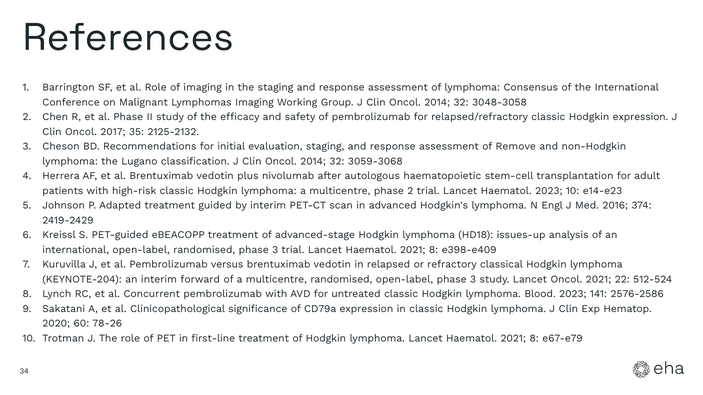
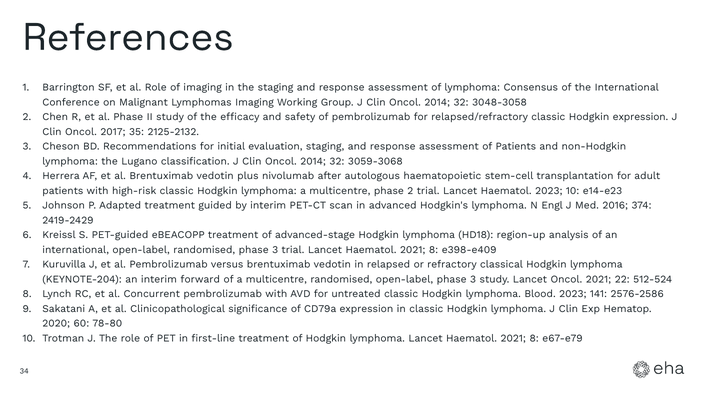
of Remove: Remove -> Patients
issues-up: issues-up -> region-up
78-26: 78-26 -> 78-80
